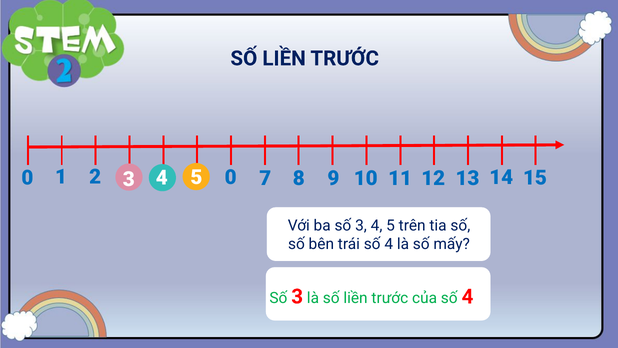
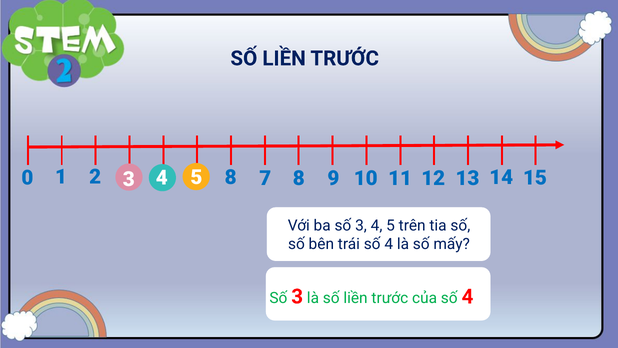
2 0: 0 -> 8
